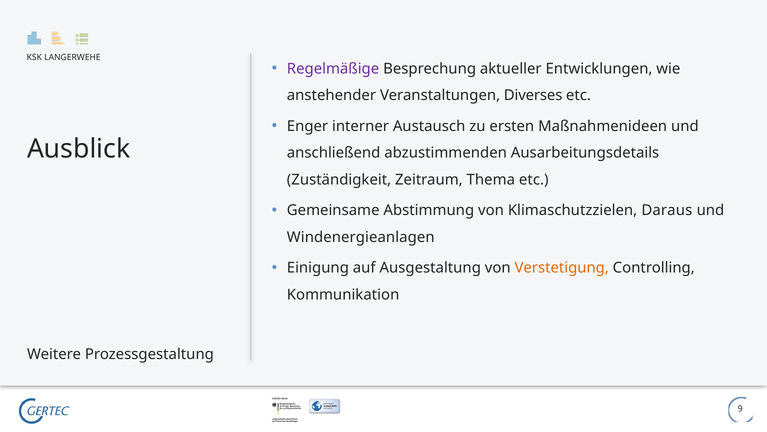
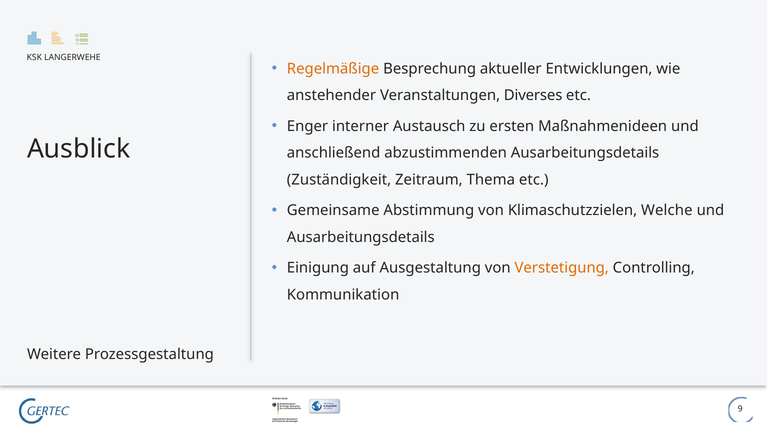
Regelmäßige colour: purple -> orange
Daraus: Daraus -> Welche
Windenergieanlagen at (361, 237): Windenergieanlagen -> Ausarbeitungsdetails
